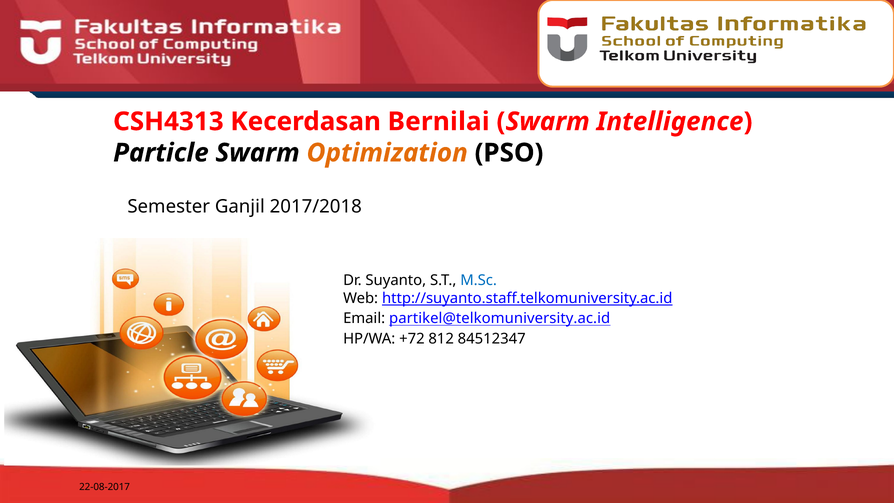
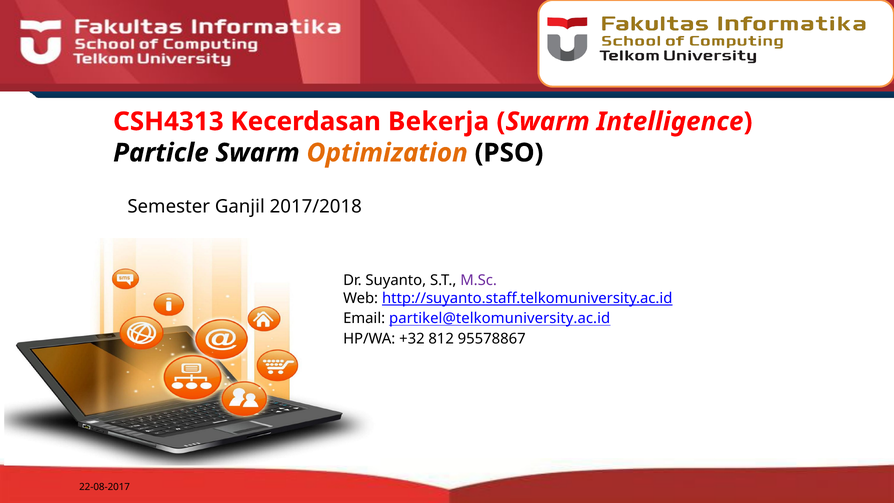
Bernilai: Bernilai -> Bekerja
M.Sc colour: blue -> purple
+72: +72 -> +32
84512347: 84512347 -> 95578867
